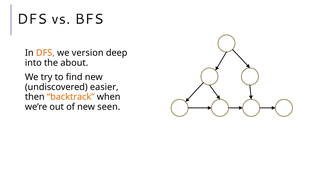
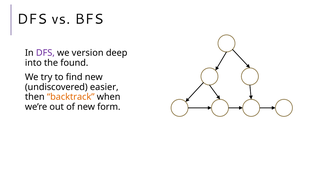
DFS at (45, 53) colour: orange -> purple
about: about -> found
seen: seen -> form
